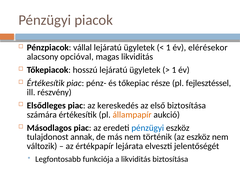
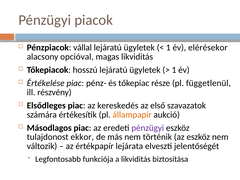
Értékesítik at (46, 83): Értékesítik -> Értékelése
fejlesztéssel: fejlesztéssel -> függetlenül
első biztosítása: biztosítása -> szavazatok
pénzügyi at (148, 128) colour: blue -> purple
annak: annak -> ekkor
